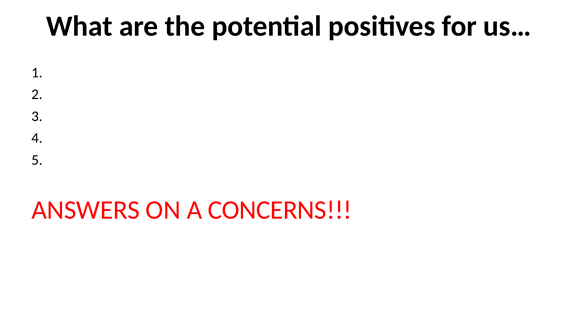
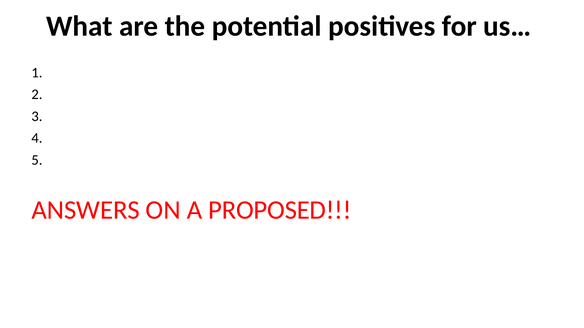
CONCERNS: CONCERNS -> PROPOSED
